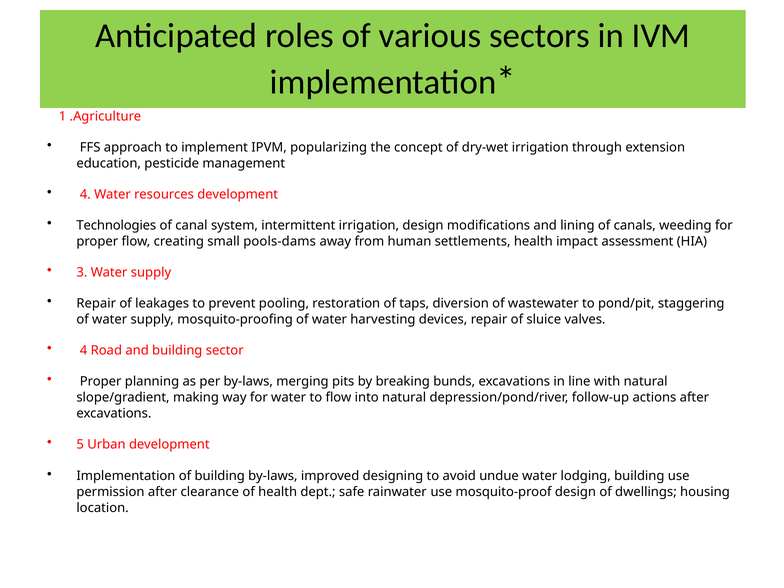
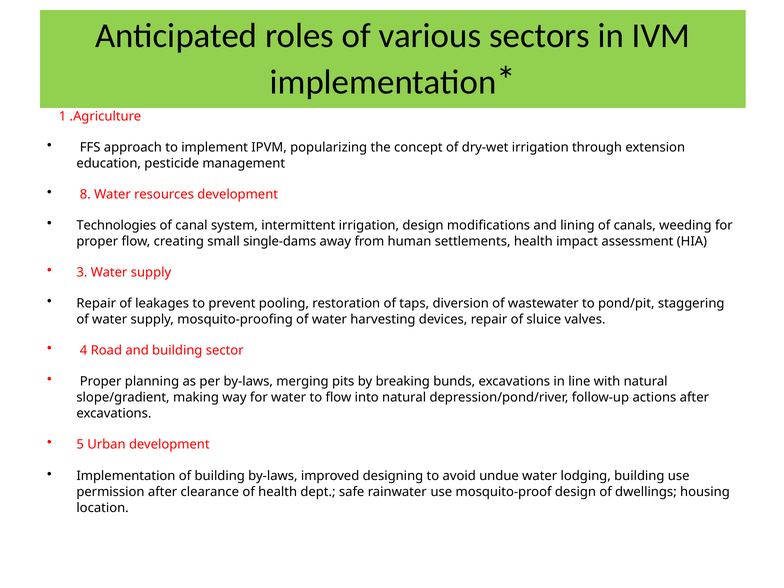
4 at (85, 194): 4 -> 8
pools-dams: pools-dams -> single-dams
